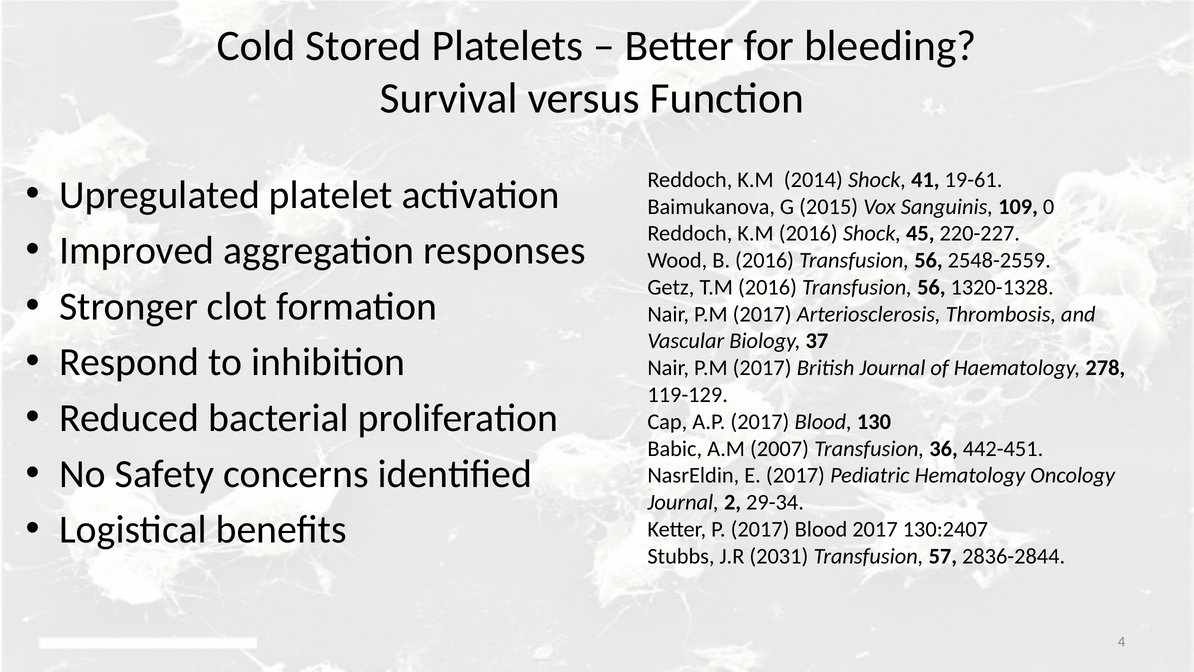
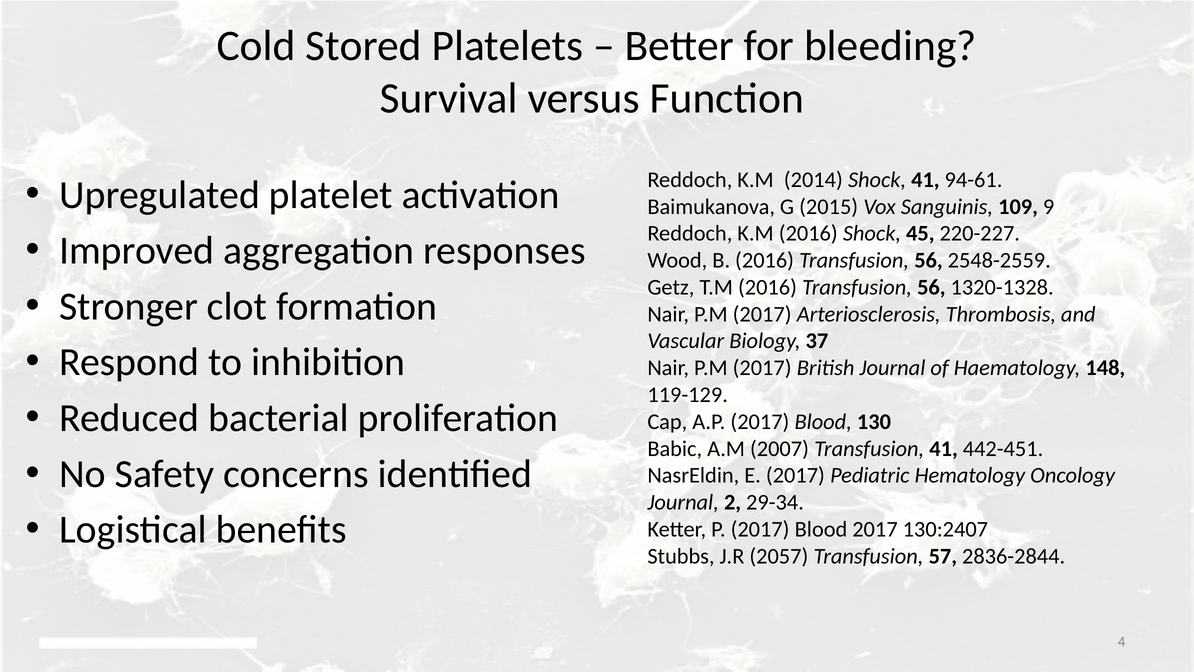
19-61: 19-61 -> 94-61
0: 0 -> 9
278: 278 -> 148
Transfusion 36: 36 -> 41
2031: 2031 -> 2057
